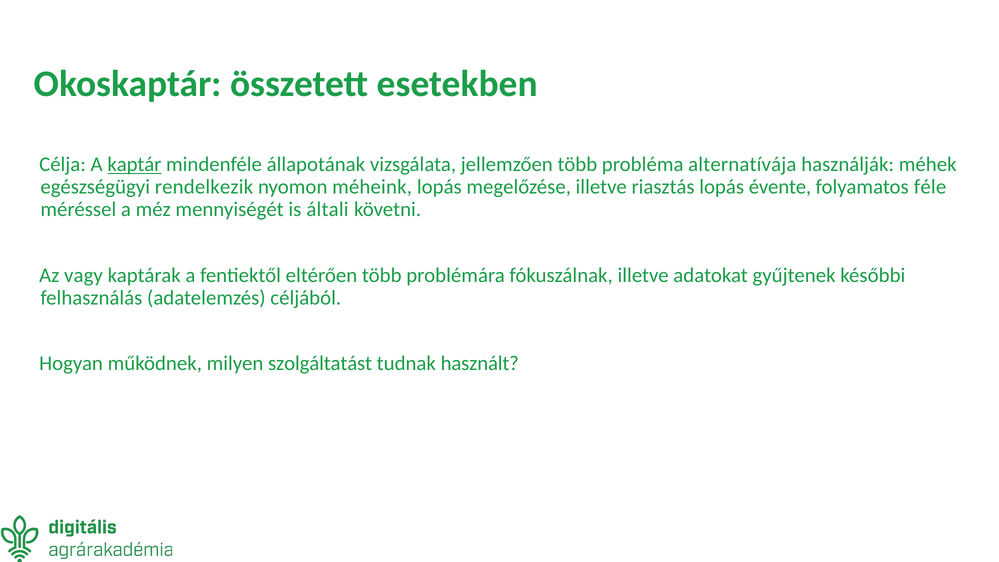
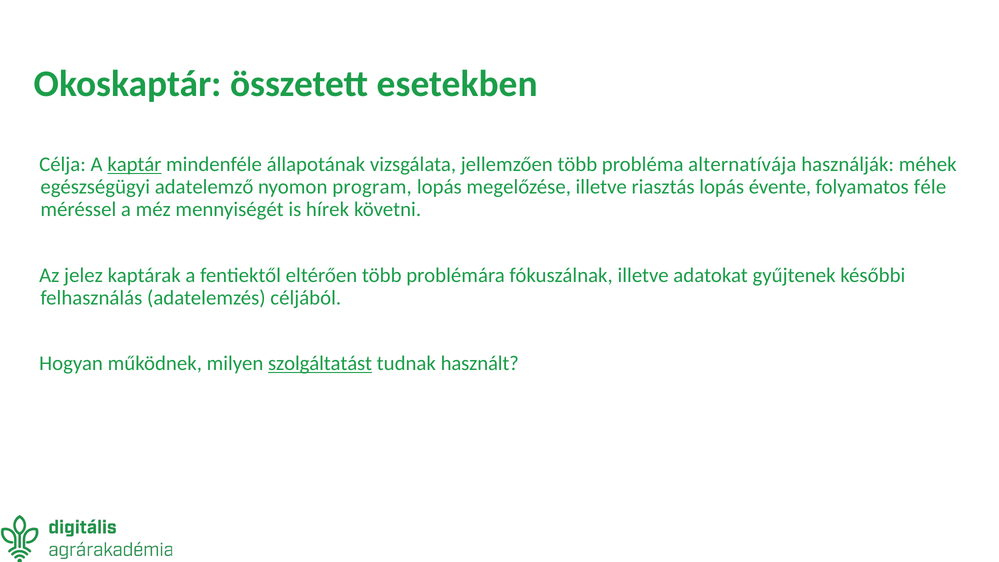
rendelkezik: rendelkezik -> adatelemző
méheink: méheink -> program
általi: általi -> hírek
vagy: vagy -> jelez
szolgáltatást underline: none -> present
